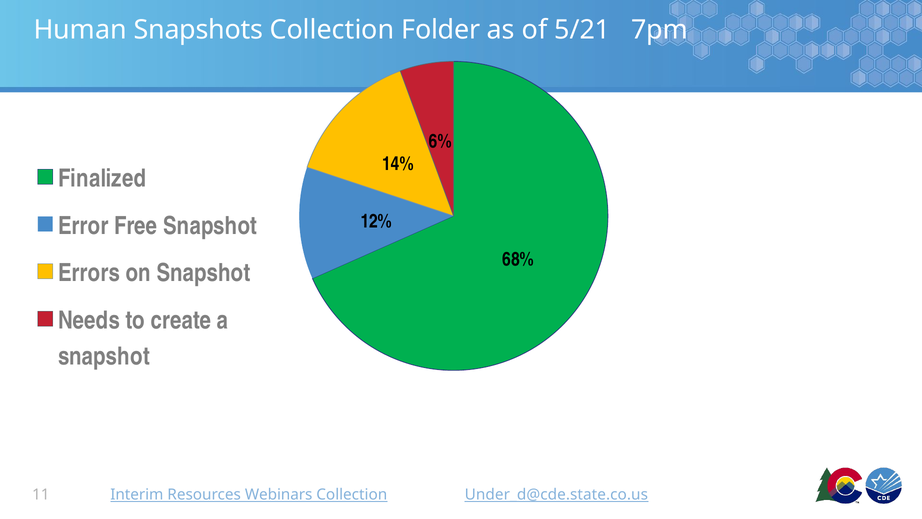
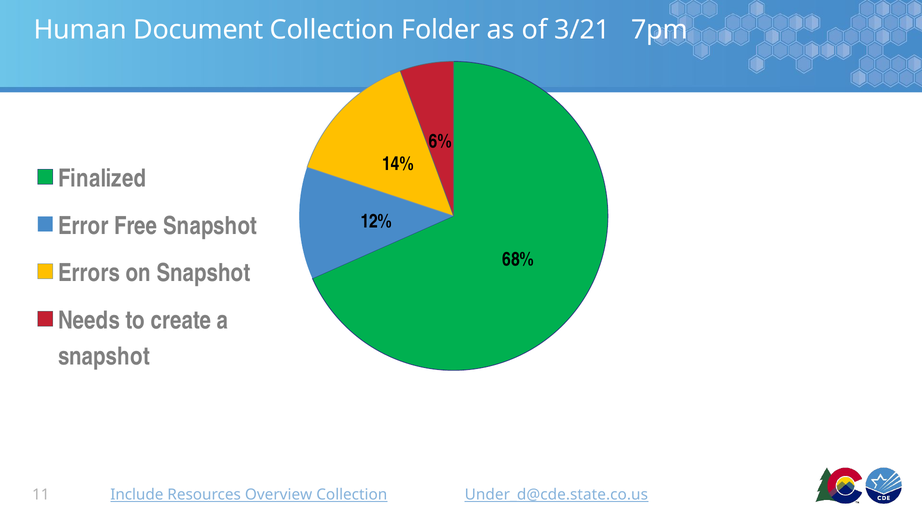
Snapshots: Snapshots -> Document
5/21: 5/21 -> 3/21
Interim: Interim -> Include
Webinars: Webinars -> Overview
